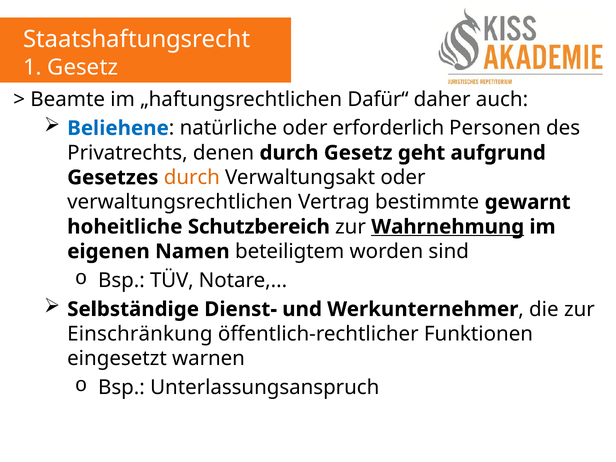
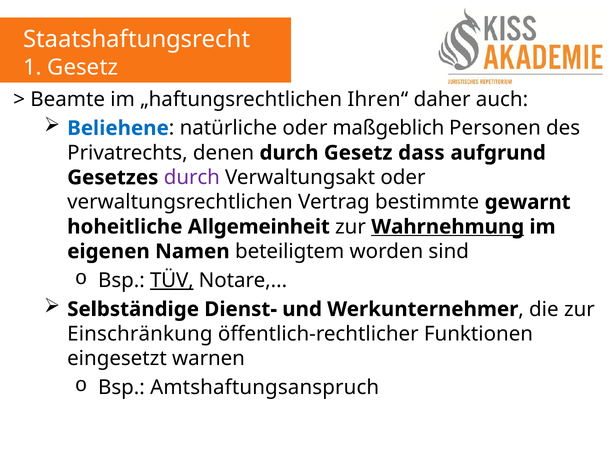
Dafür“: Dafür“ -> Ihren“
erforderlich: erforderlich -> maßgeblich
geht: geht -> dass
durch at (192, 177) colour: orange -> purple
Schutzbereich: Schutzbereich -> Allgemeinheit
TÜV underline: none -> present
Unterlassungsanspruch: Unterlassungsanspruch -> Amtshaftungsanspruch
